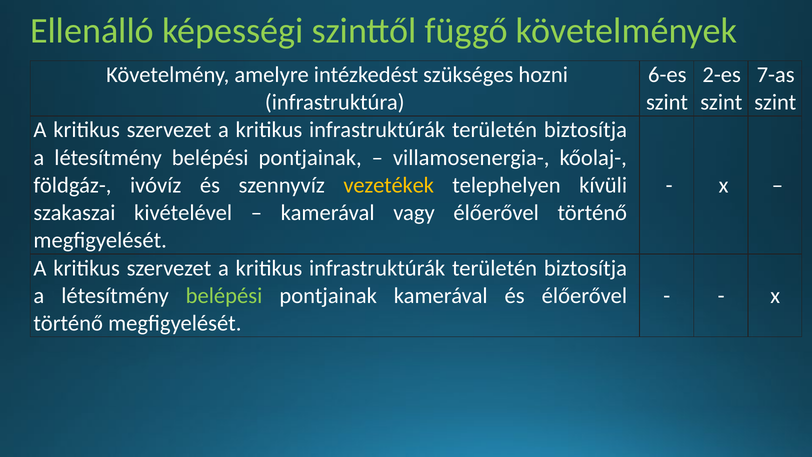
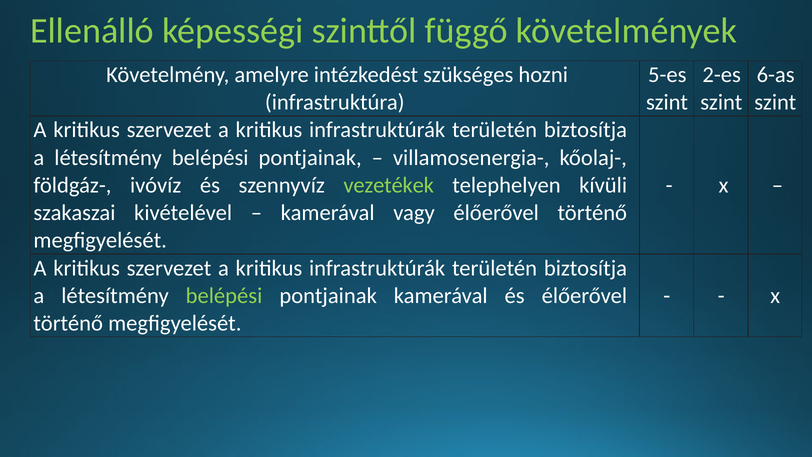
6-es: 6-es -> 5-es
7-as: 7-as -> 6-as
vezetékek colour: yellow -> light green
